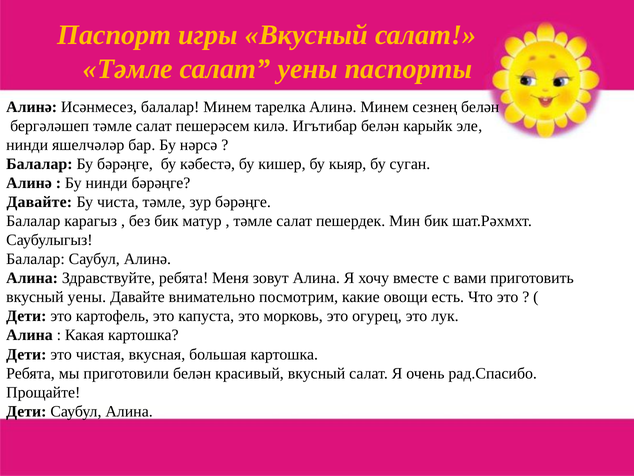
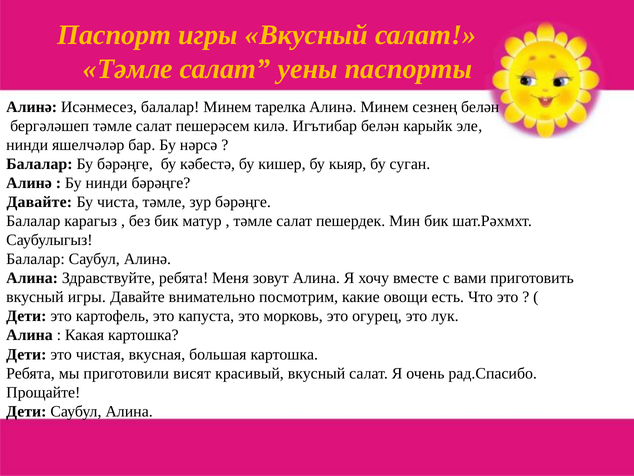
вкусный уены: уены -> игры
приготовили белән: белән -> висят
